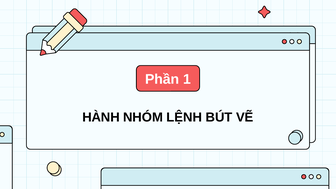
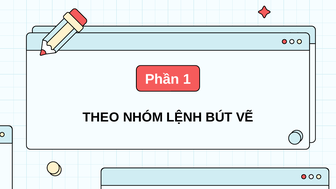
HÀNH: HÀNH -> THEO
